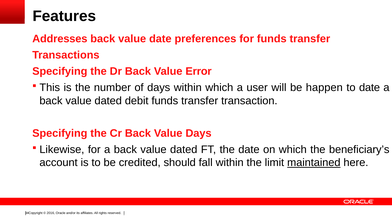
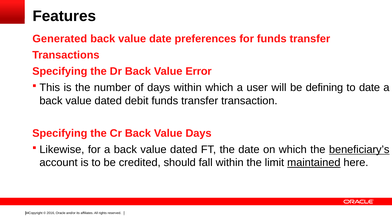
Addresses: Addresses -> Generated
happen: happen -> defining
beneficiary’s underline: none -> present
